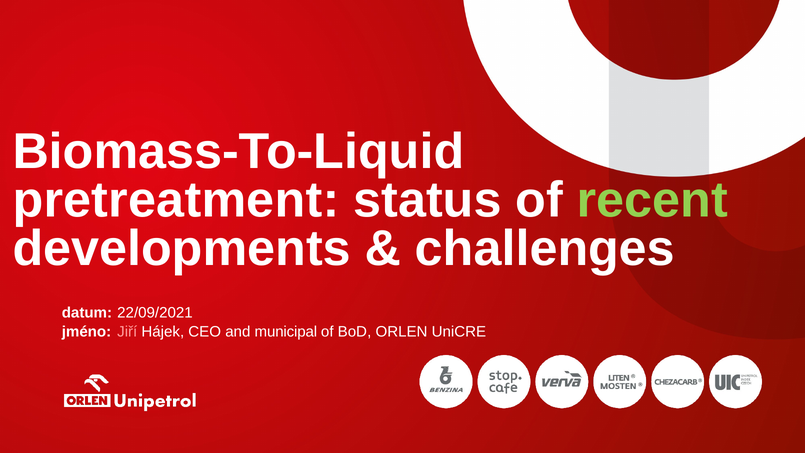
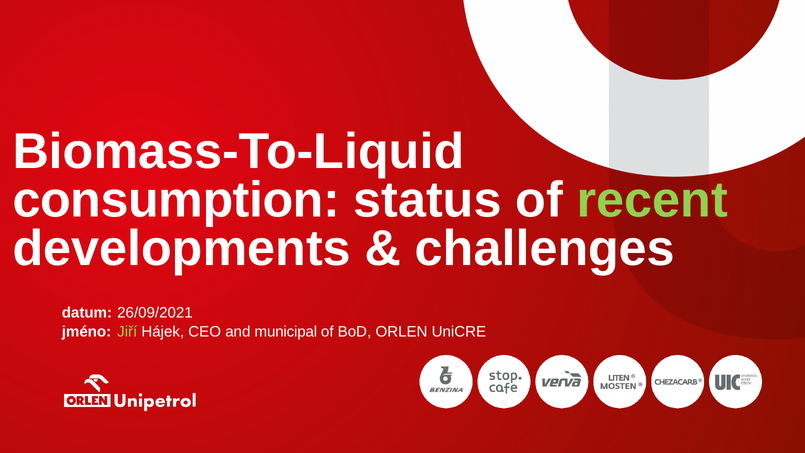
pretreatment: pretreatment -> consumption
22/09/2021: 22/09/2021 -> 26/09/2021
Jiří colour: pink -> light green
